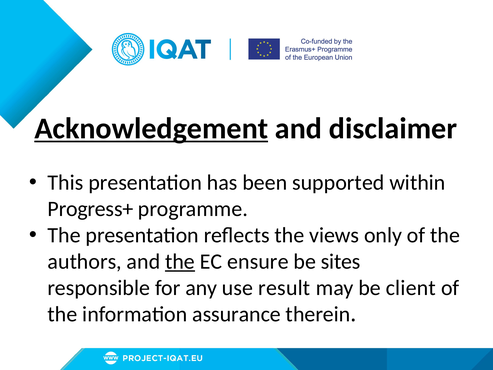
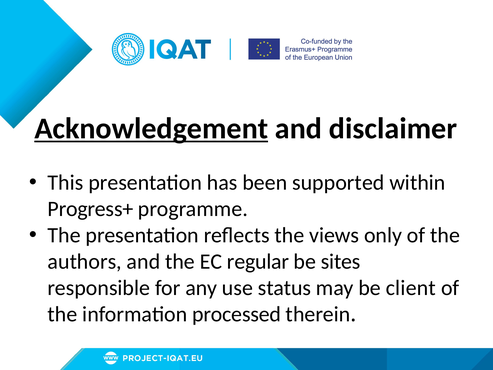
the at (180, 262) underline: present -> none
ensure: ensure -> regular
result: result -> status
assurance: assurance -> processed
